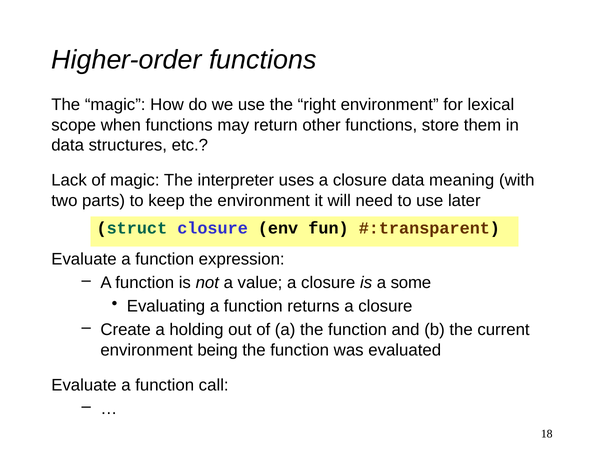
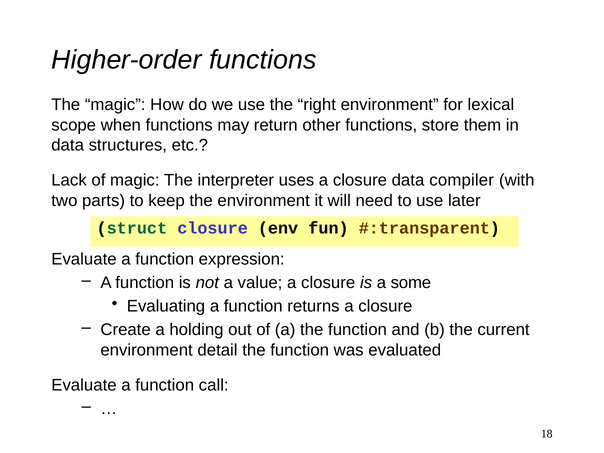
meaning: meaning -> compiler
being: being -> detail
